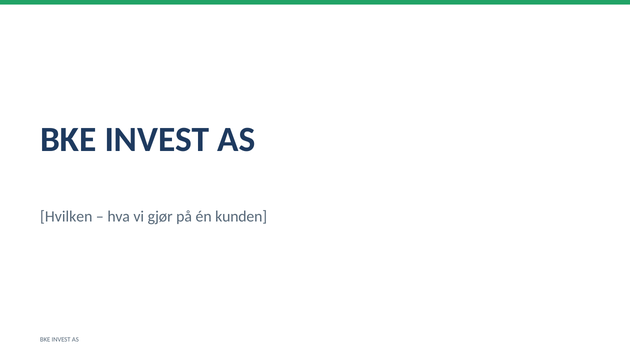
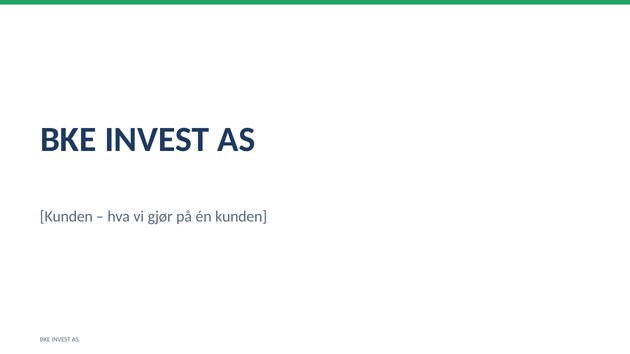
Hvilken at (66, 217): Hvilken -> Kunden
